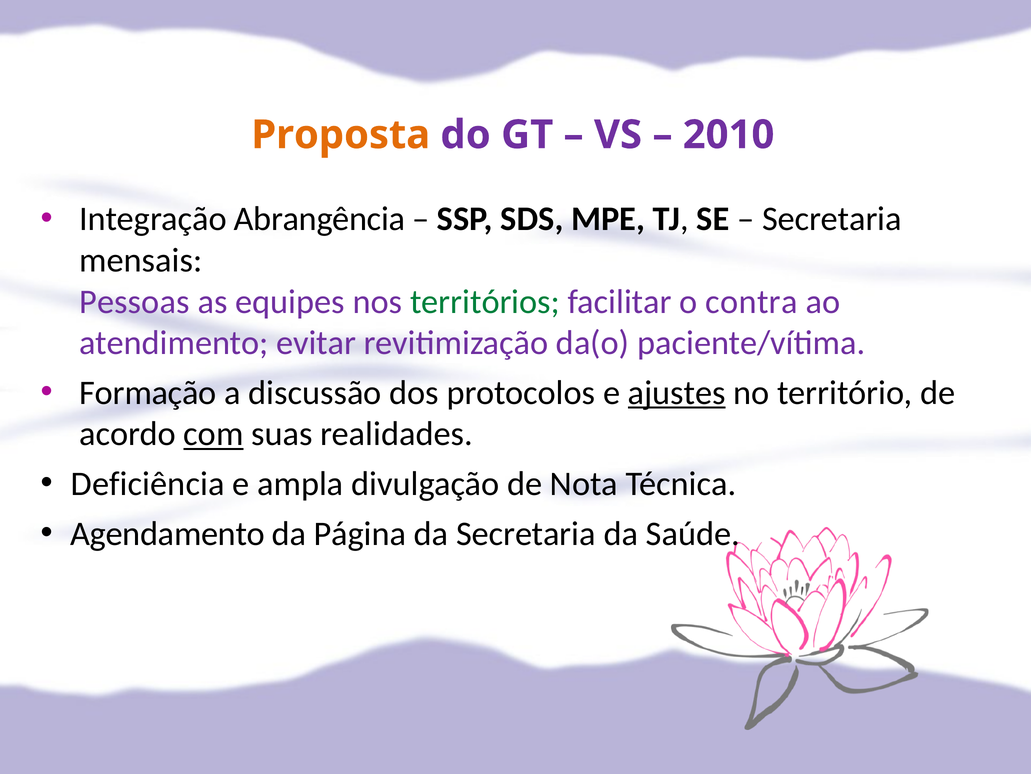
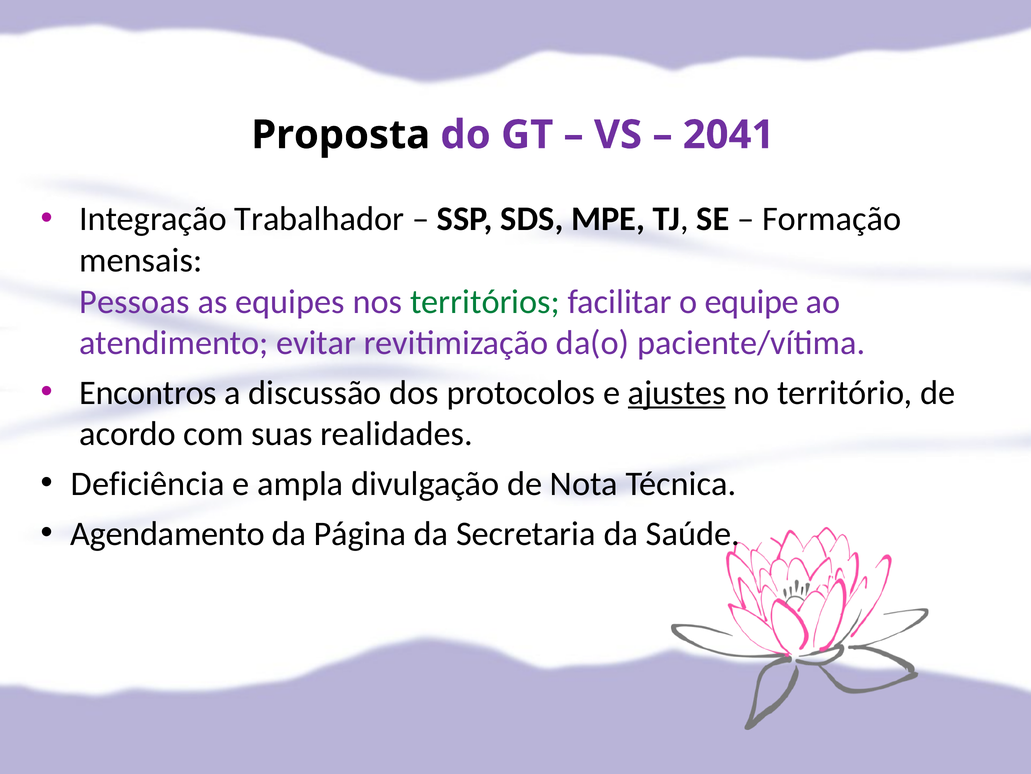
Proposta colour: orange -> black
2010: 2010 -> 2041
Abrangência: Abrangência -> Trabalhador
Secretaria at (832, 219): Secretaria -> Formação
contra: contra -> equipe
Formação: Formação -> Encontros
com underline: present -> none
